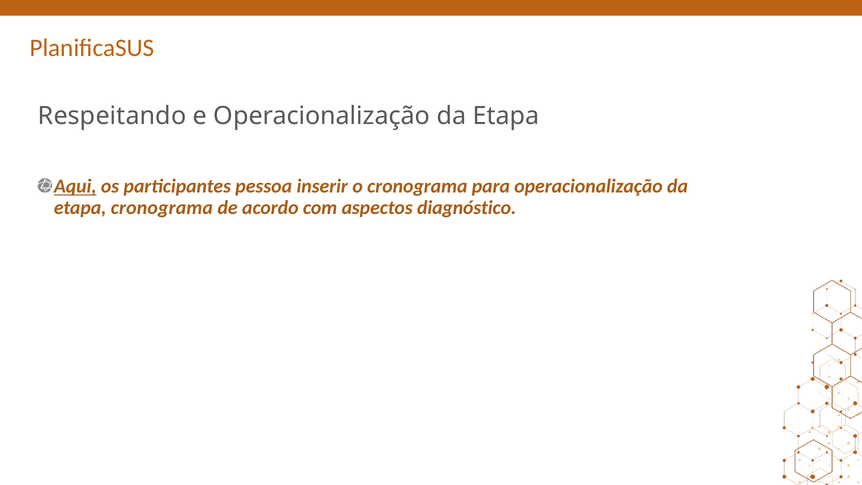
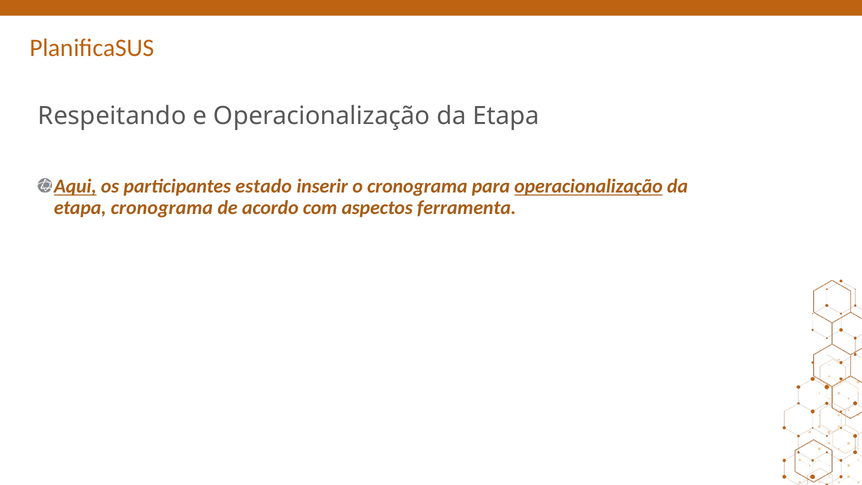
pessoa: pessoa -> estado
operacionalização at (589, 186) underline: none -> present
diagnóstico: diagnóstico -> ferramenta
